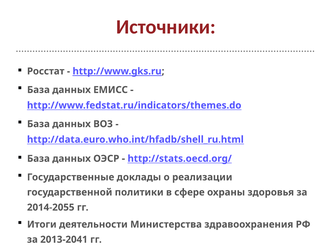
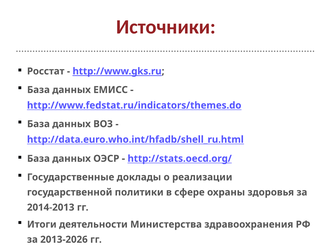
2014-2055: 2014-2055 -> 2014-2013
2013-2041: 2013-2041 -> 2013-2026
